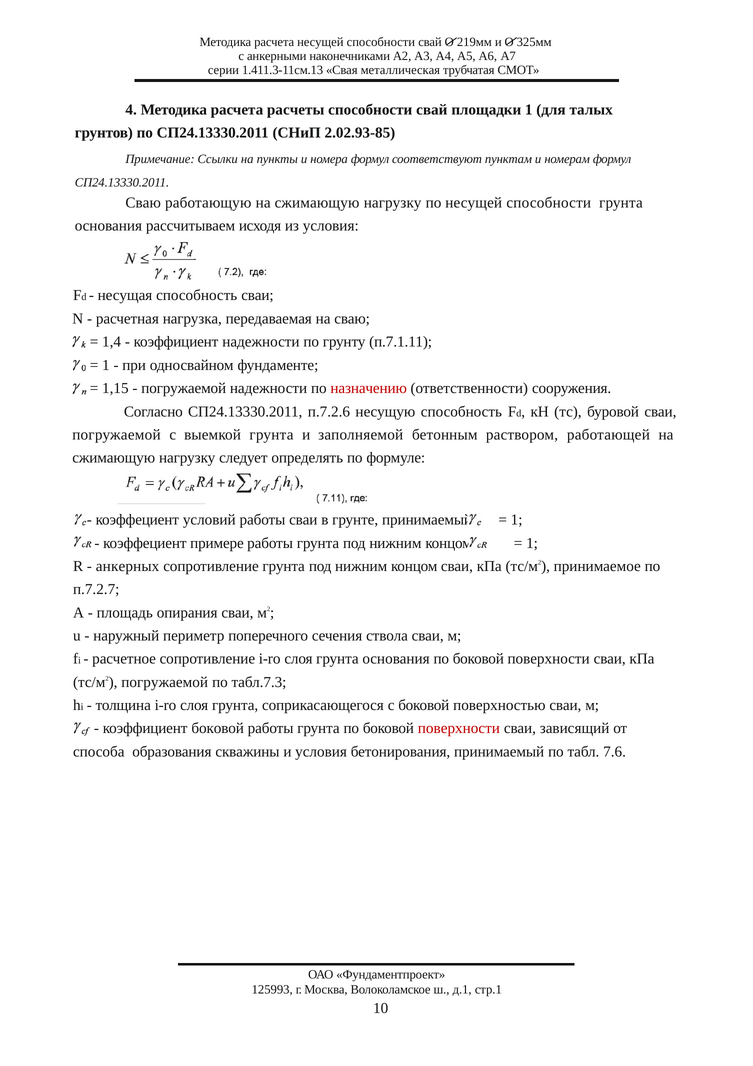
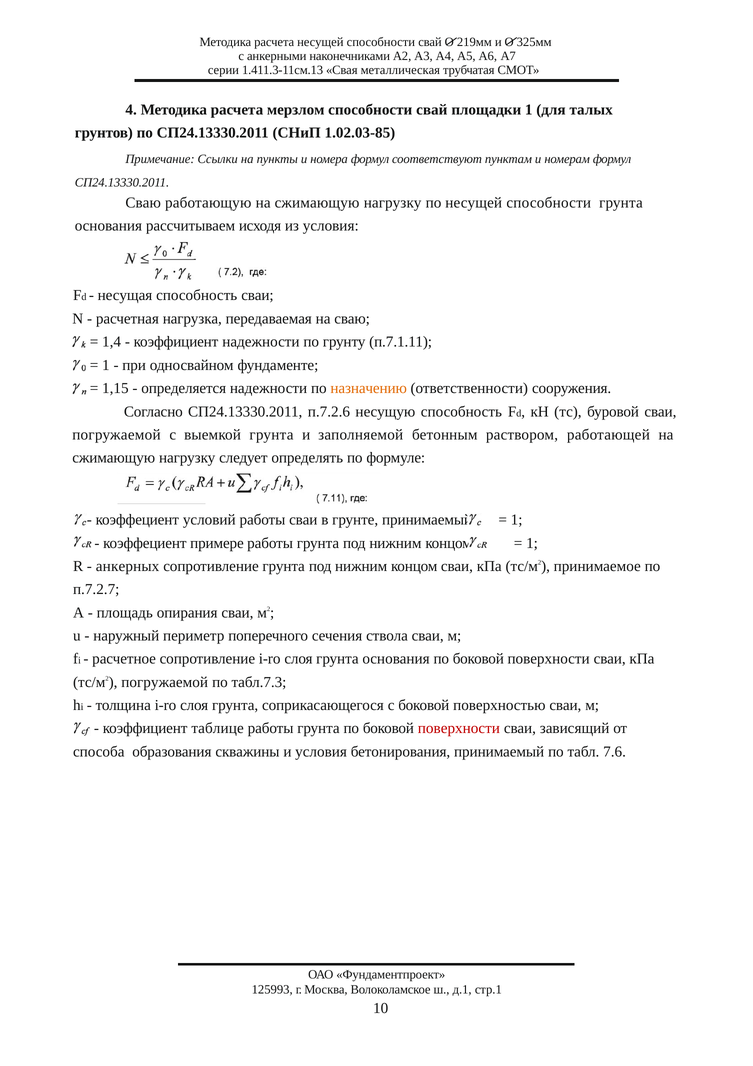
расчеты: расчеты -> мерзлом
2.02.93-85: 2.02.93-85 -> 1.02.03-85
погружаемой at (184, 388): погружаемой -> определяется
назначению colour: red -> orange
коэффициент боковой: боковой -> таблице
